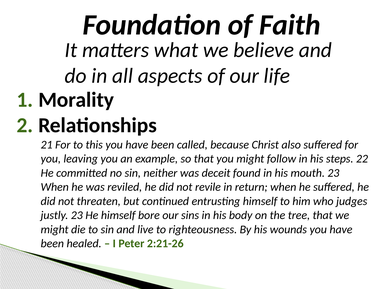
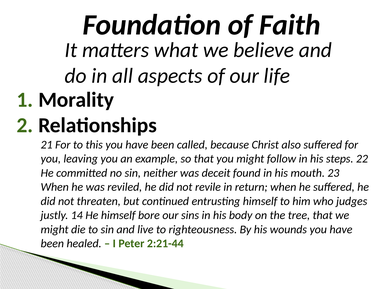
justly 23: 23 -> 14
2:21-26: 2:21-26 -> 2:21-44
